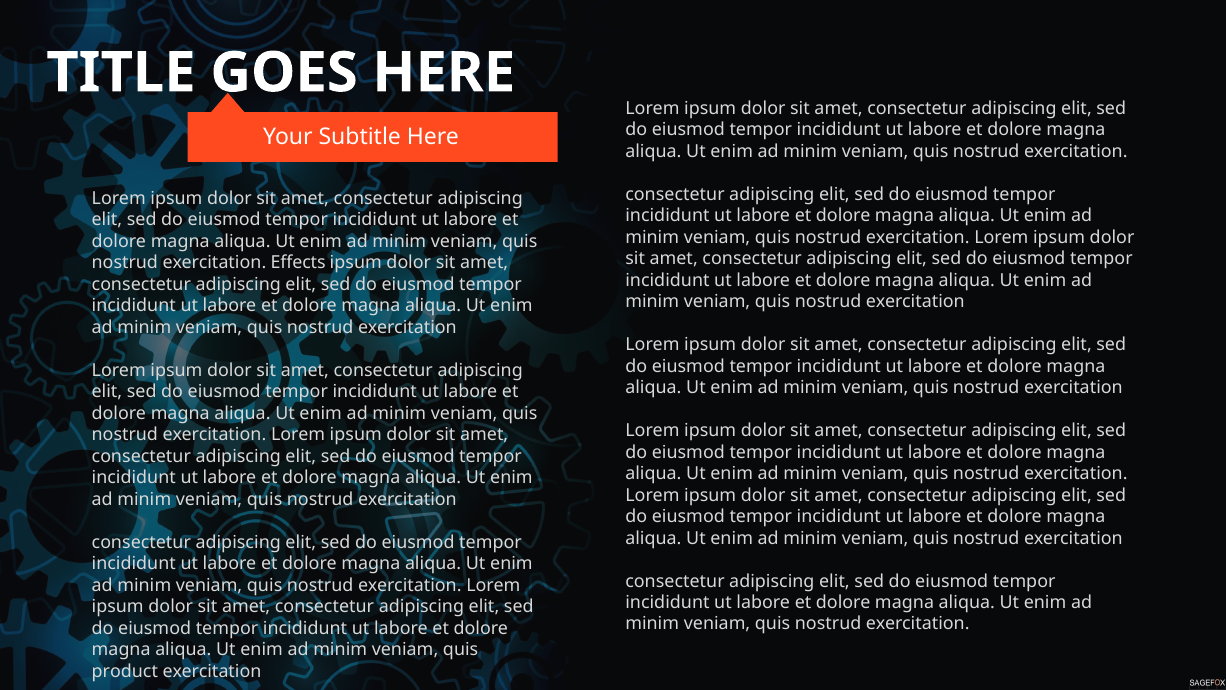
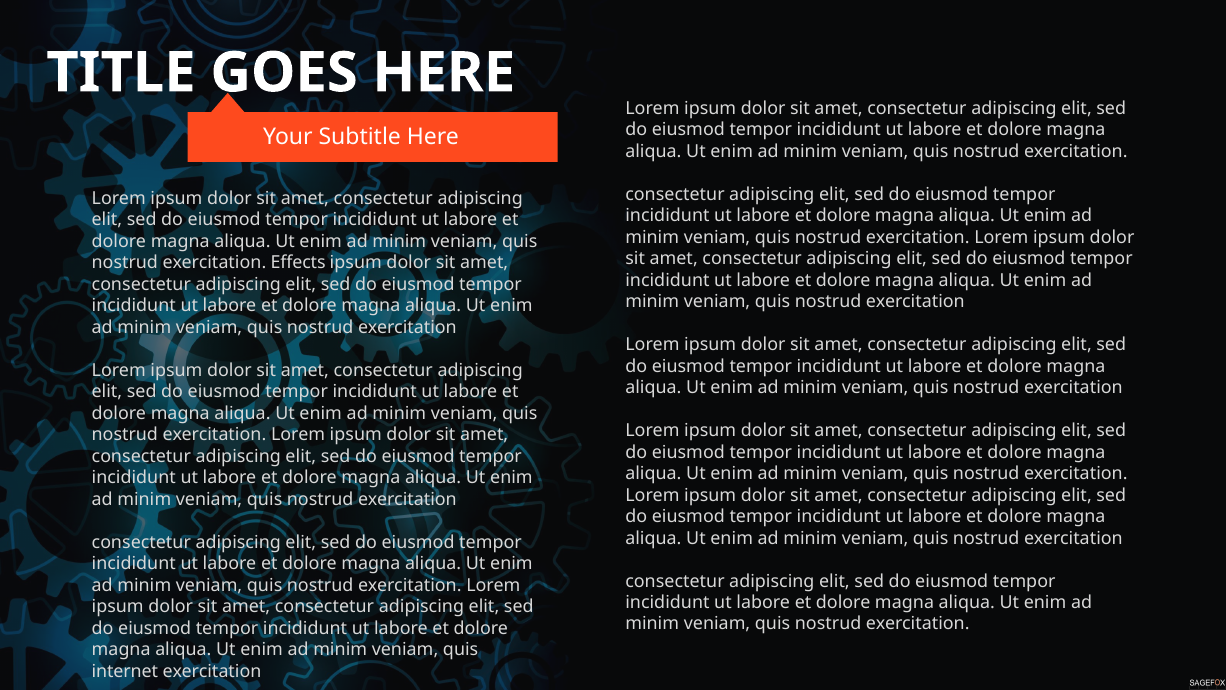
product: product -> internet
